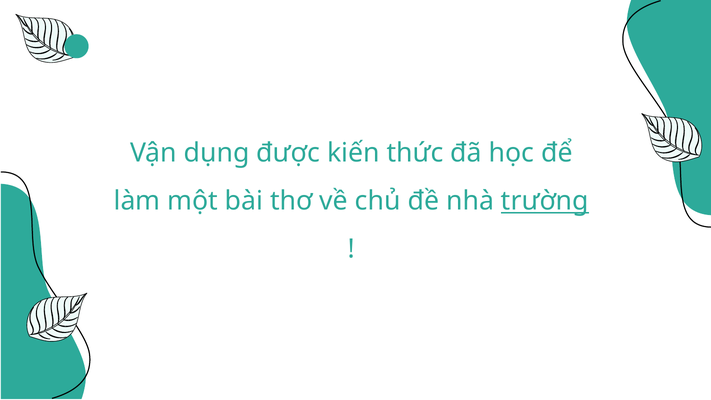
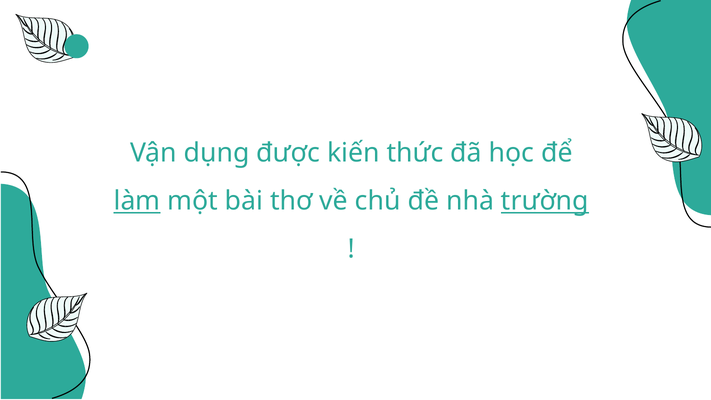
làm underline: none -> present
